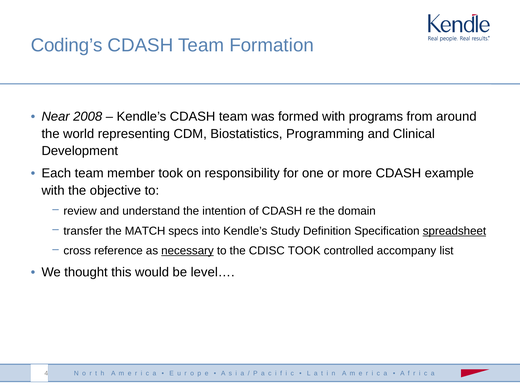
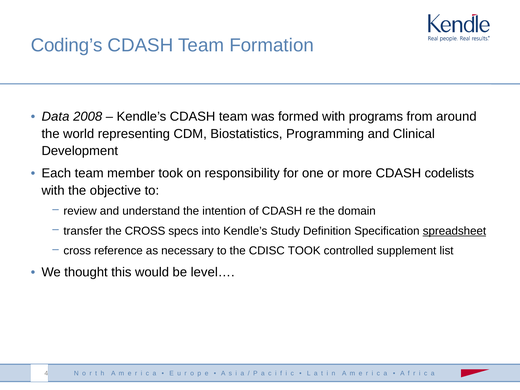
Near: Near -> Data
example: example -> codelists
the MATCH: MATCH -> CROSS
necessary underline: present -> none
accompany: accompany -> supplement
